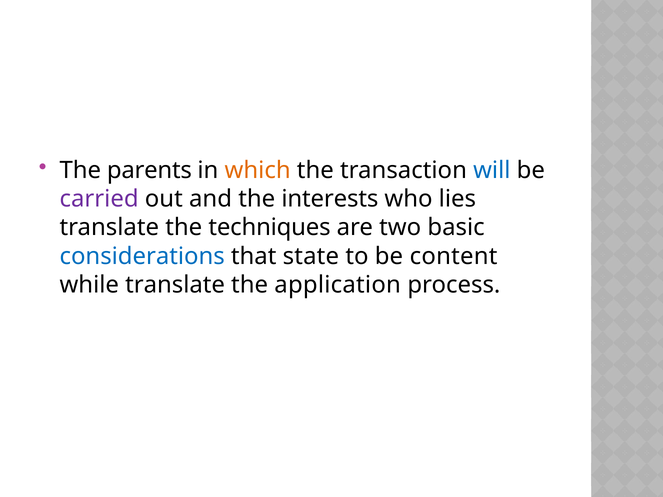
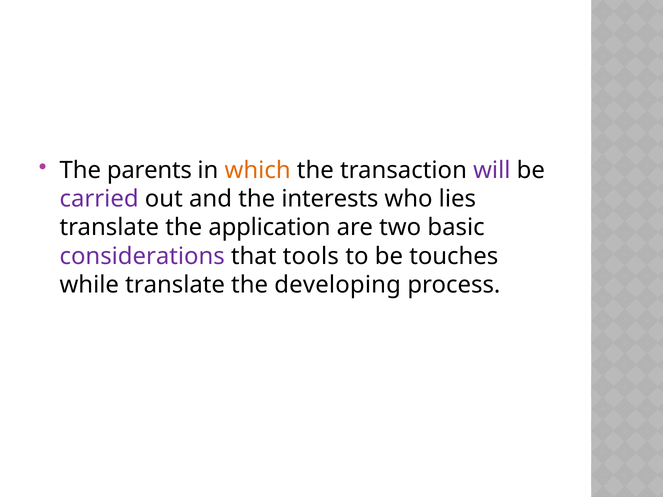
will colour: blue -> purple
techniques: techniques -> application
considerations colour: blue -> purple
state: state -> tools
content: content -> touches
application: application -> developing
